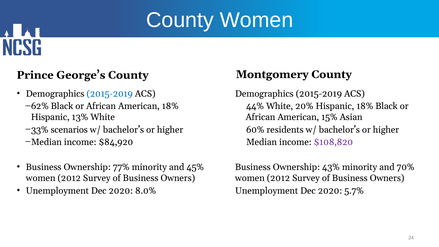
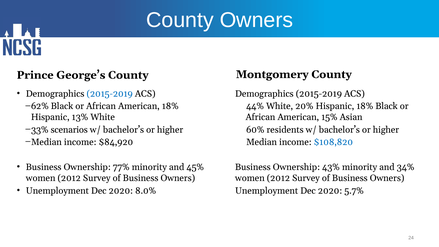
County Women: Women -> Owners
$108,820 colour: purple -> blue
70%: 70% -> 34%
